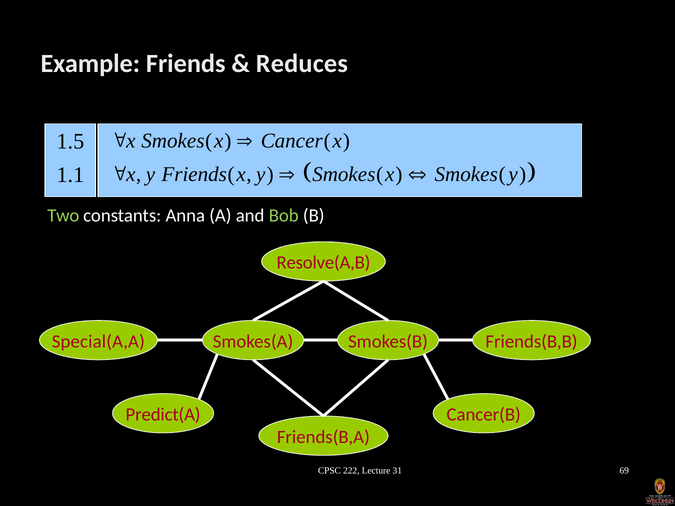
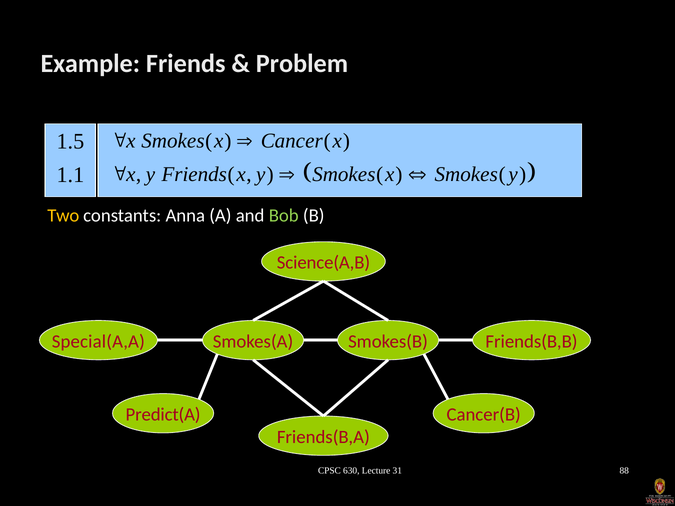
Reduces: Reduces -> Problem
Two colour: light green -> yellow
Resolve(A,B: Resolve(A,B -> Science(A,B
222: 222 -> 630
69: 69 -> 88
